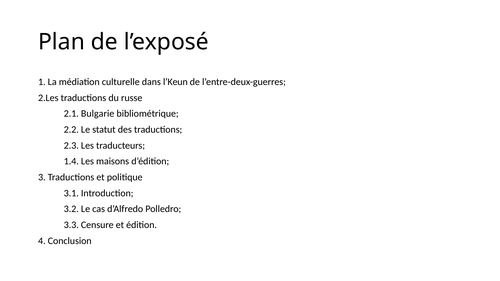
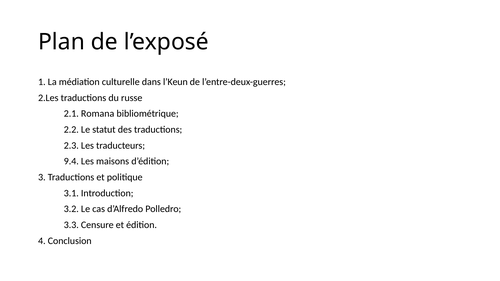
Bulgarie: Bulgarie -> Romana
1.4: 1.4 -> 9.4
